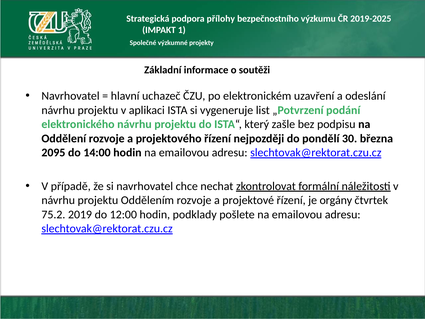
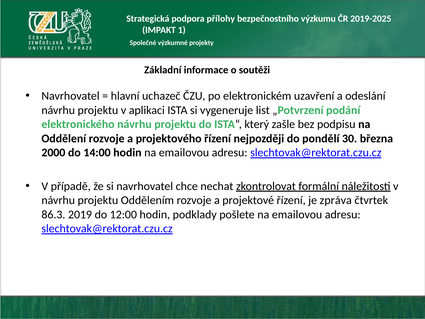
2095: 2095 -> 2000
orgány: orgány -> zpráva
75.2: 75.2 -> 86.3
